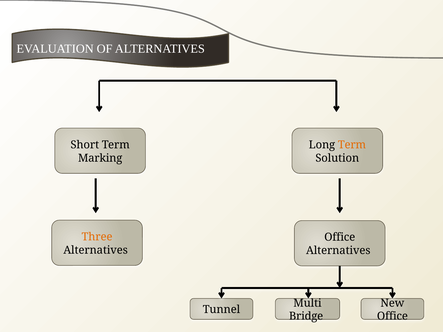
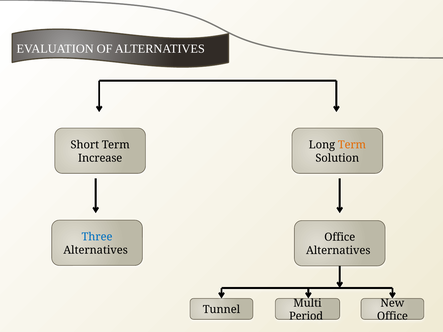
Marking: Marking -> Increase
Three colour: orange -> blue
Bridge: Bridge -> Period
